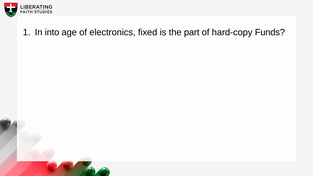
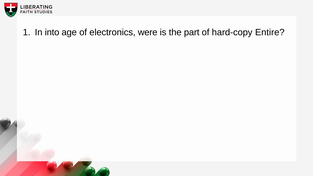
fixed: fixed -> were
Funds: Funds -> Entire
